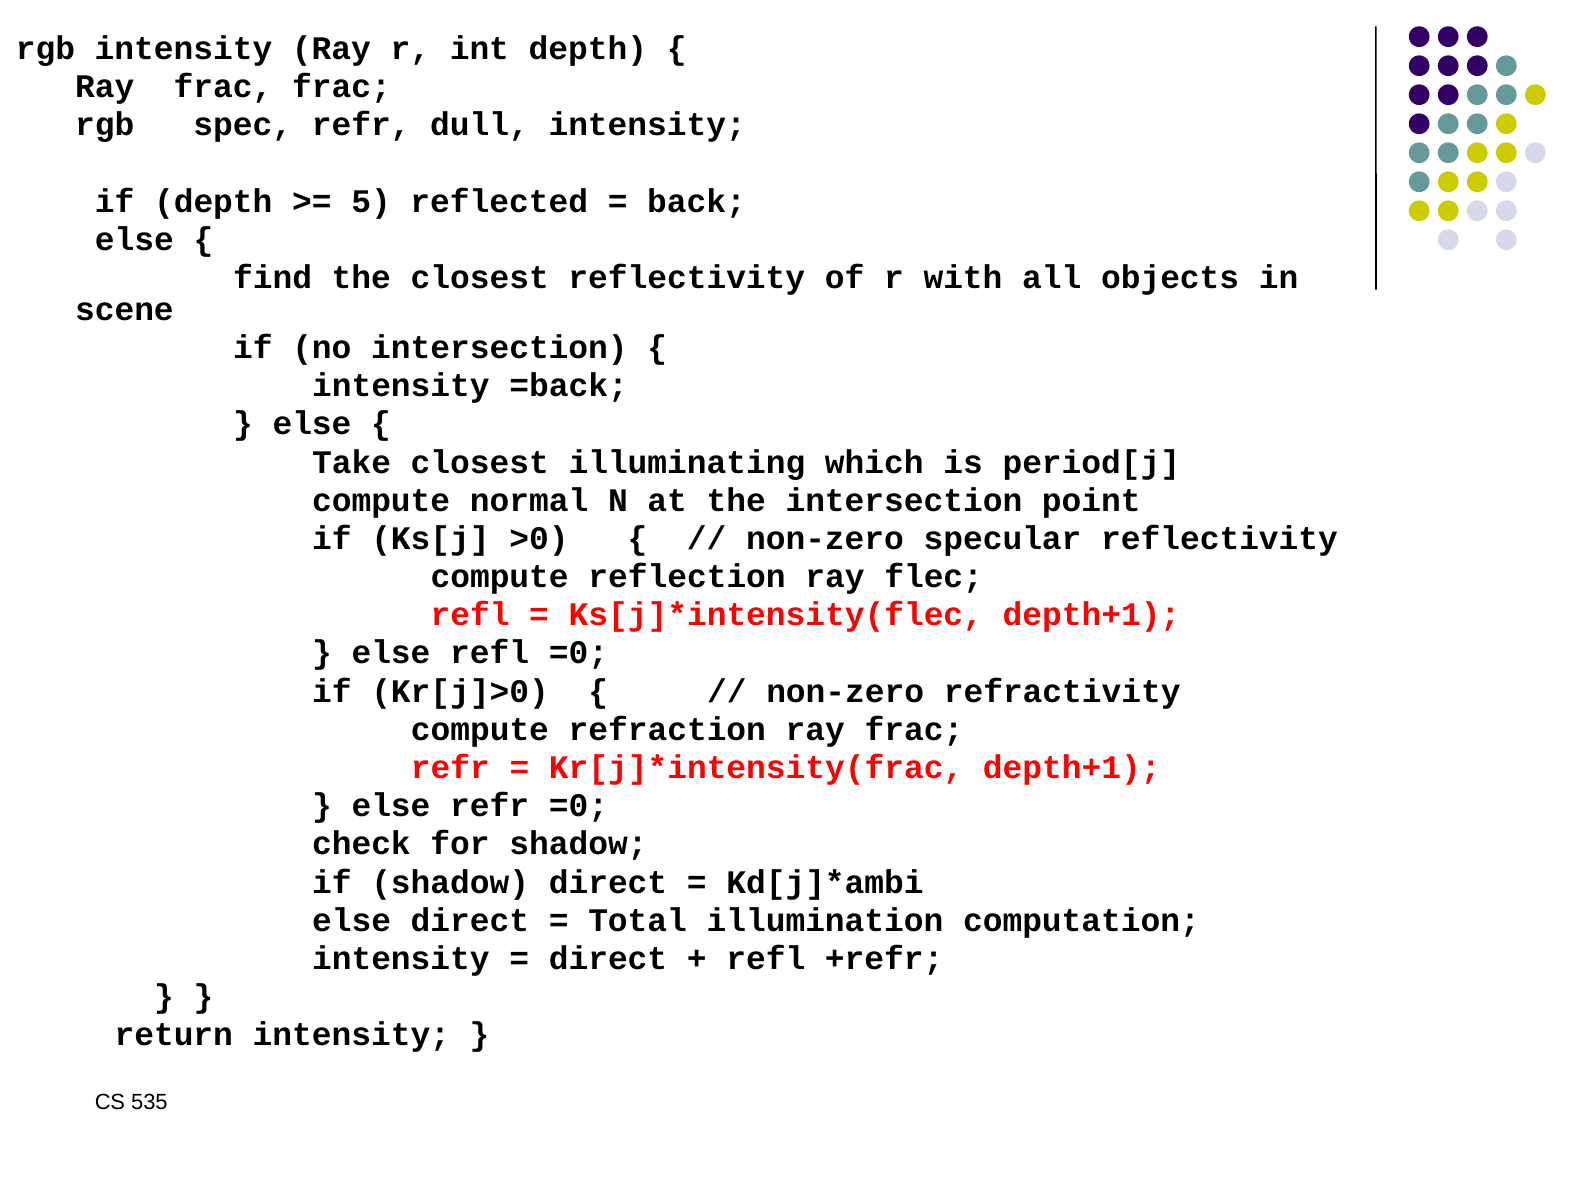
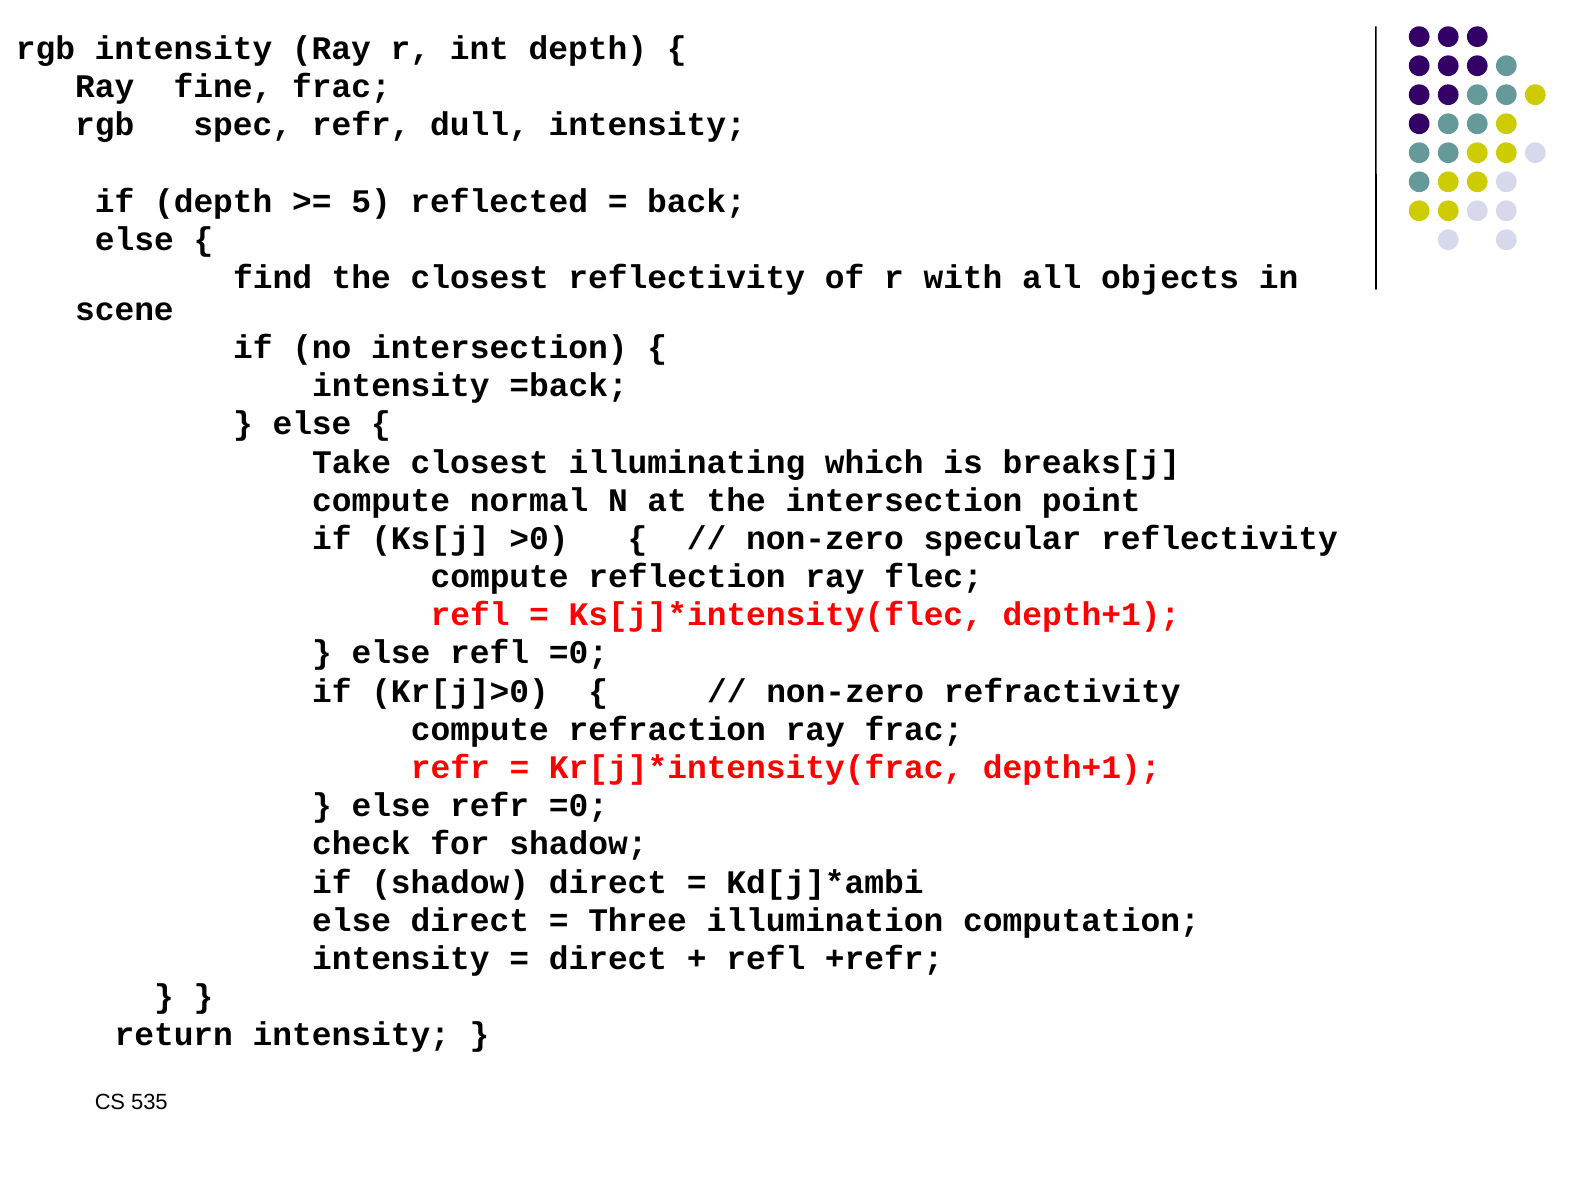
frac at (223, 87): frac -> fine
period[j: period[j -> breaks[j
Total: Total -> Three
